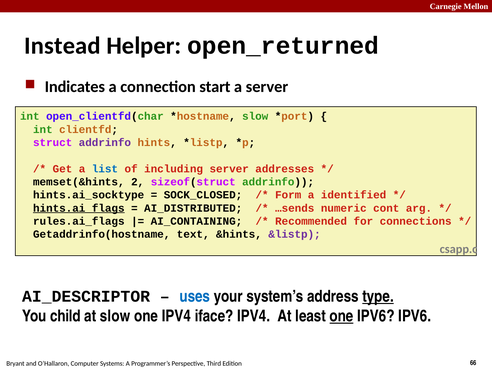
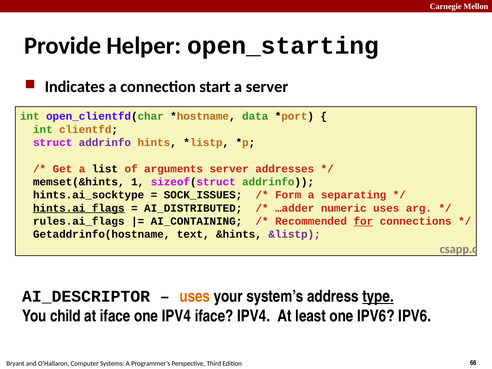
Instead: Instead -> Provide
open_returned: open_returned -> open_starting
slow at (255, 116): slow -> data
list colour: blue -> black
including: including -> arguments
2: 2 -> 1
SOCK_CLOSED: SOCK_CLOSED -> SOCK_ISSUES
identified: identified -> separating
…sends: …sends -> …adder
numeric cont: cont -> uses
for underline: none -> present
uses at (195, 296) colour: blue -> orange
at slow: slow -> iface
one at (341, 316) underline: present -> none
